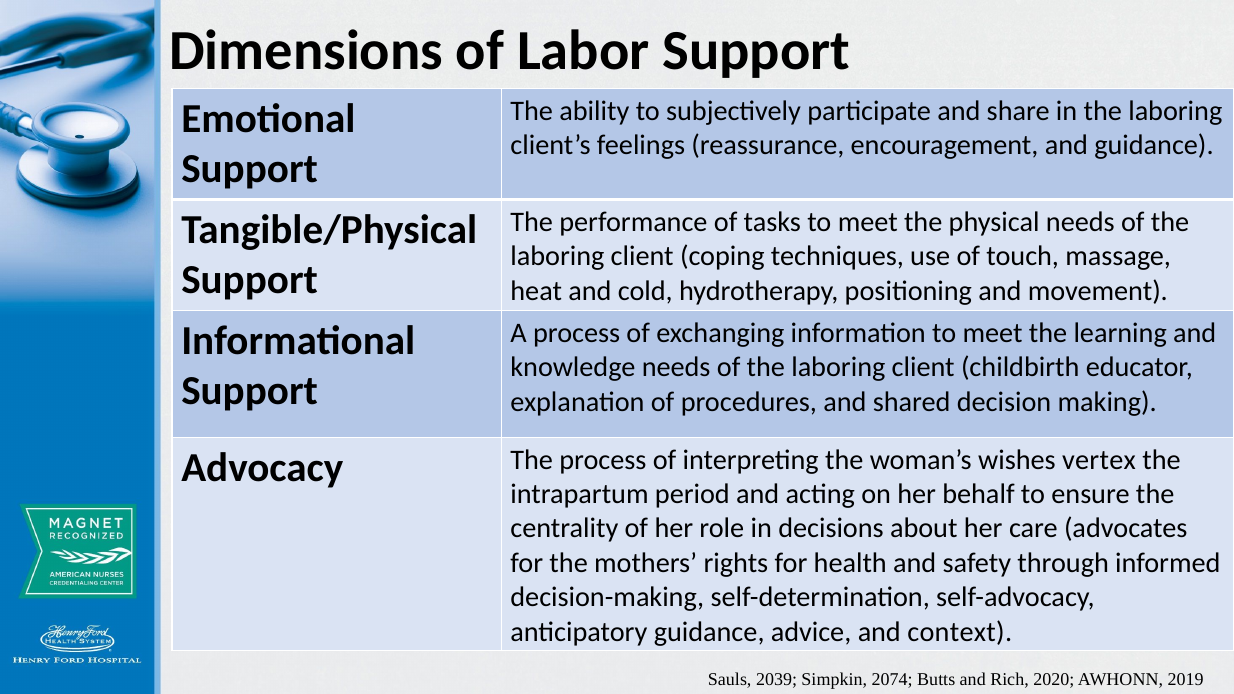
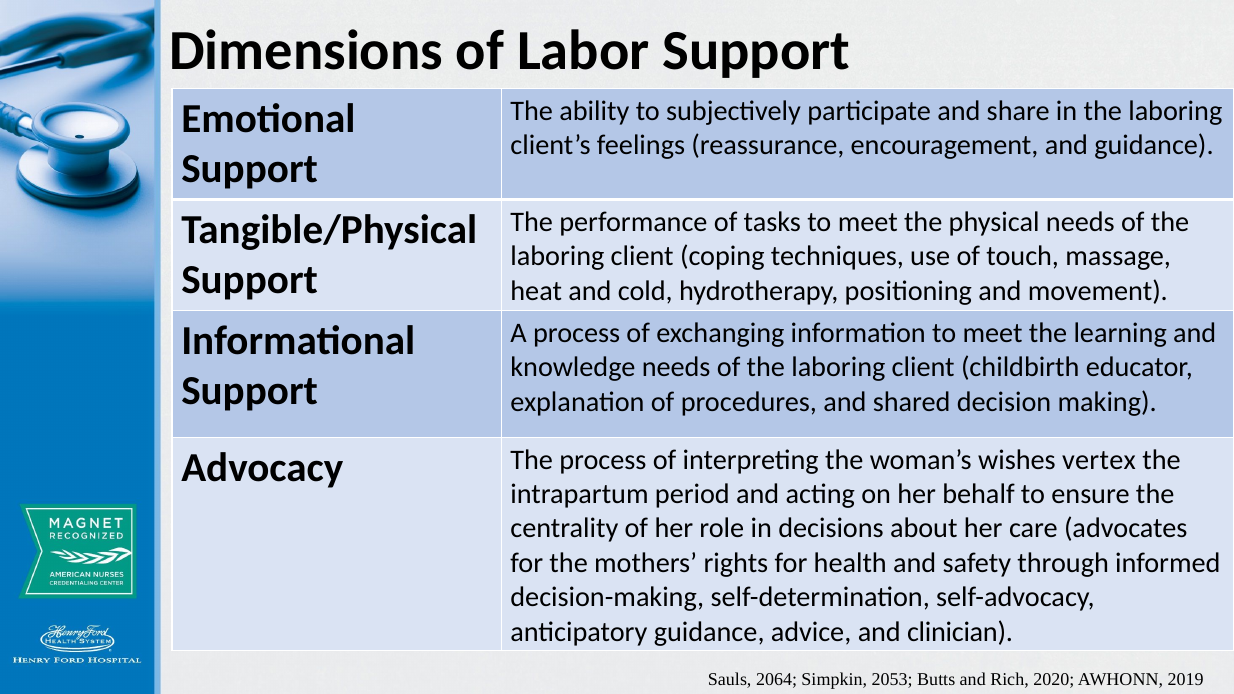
context: context -> clinician
2039: 2039 -> 2064
2074: 2074 -> 2053
